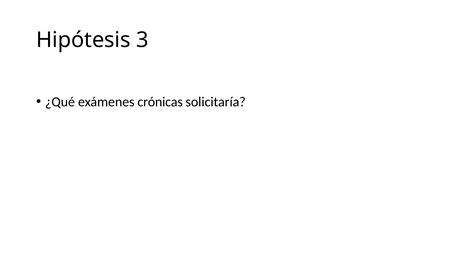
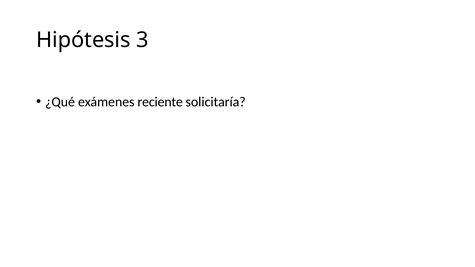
crónicas: crónicas -> reciente
